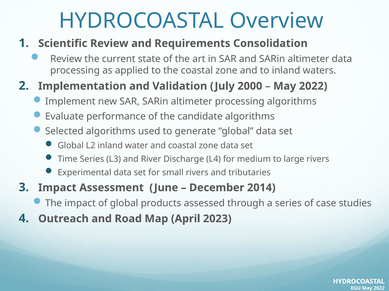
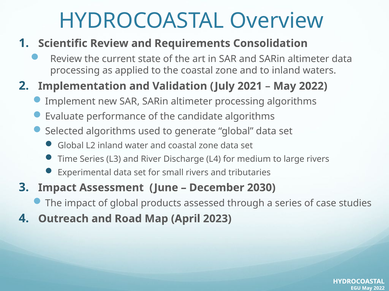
2000: 2000 -> 2021
2014: 2014 -> 2030
